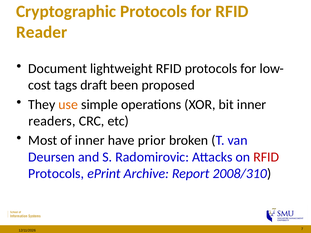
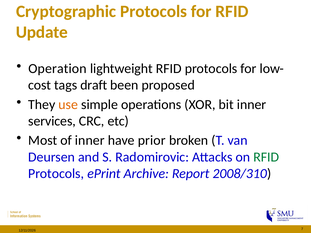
Reader: Reader -> Update
Document: Document -> Operation
readers: readers -> services
RFID at (266, 157) colour: red -> green
